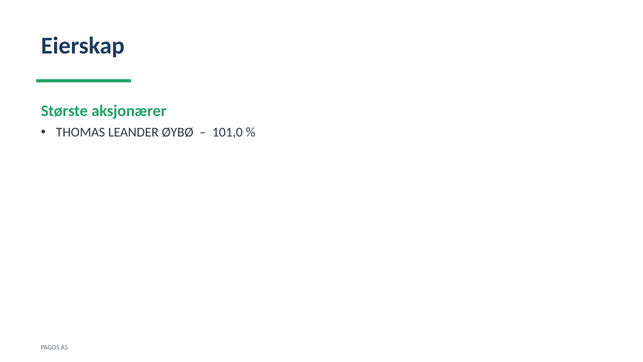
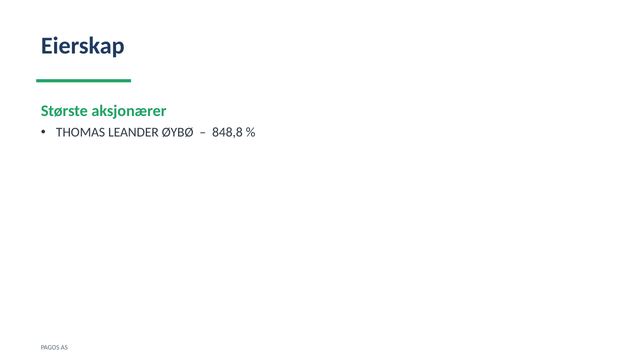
101,0: 101,0 -> 848,8
